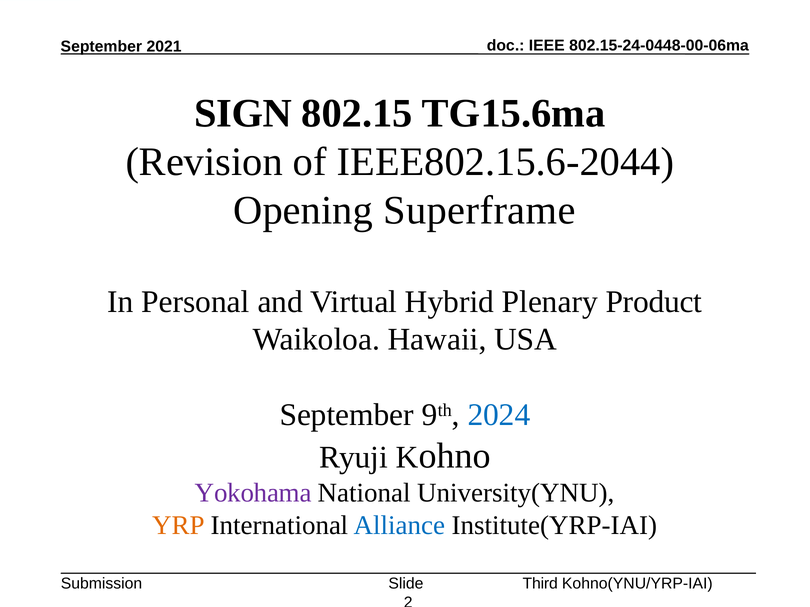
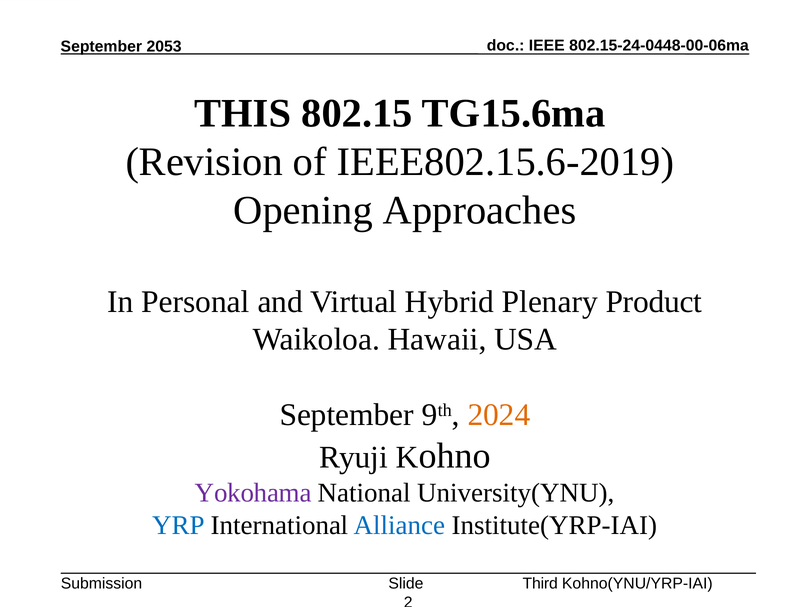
2021: 2021 -> 2053
SIGN: SIGN -> THIS
IEEE802.15.6-2044: IEEE802.15.6-2044 -> IEEE802.15.6-2019
Superframe: Superframe -> Approaches
2024 colour: blue -> orange
YRP colour: orange -> blue
